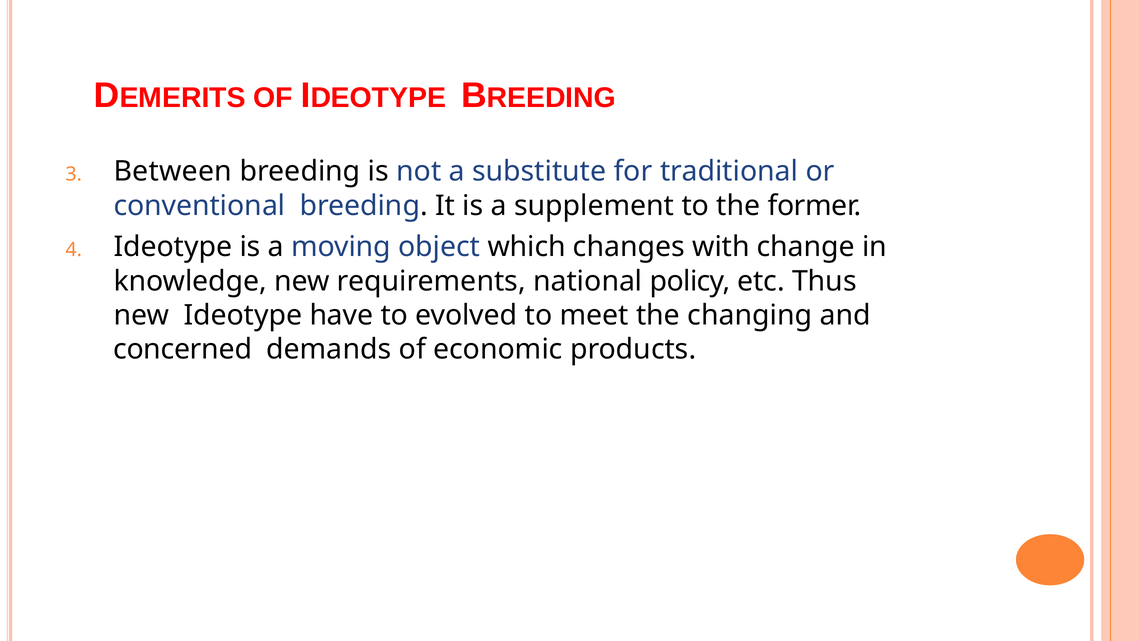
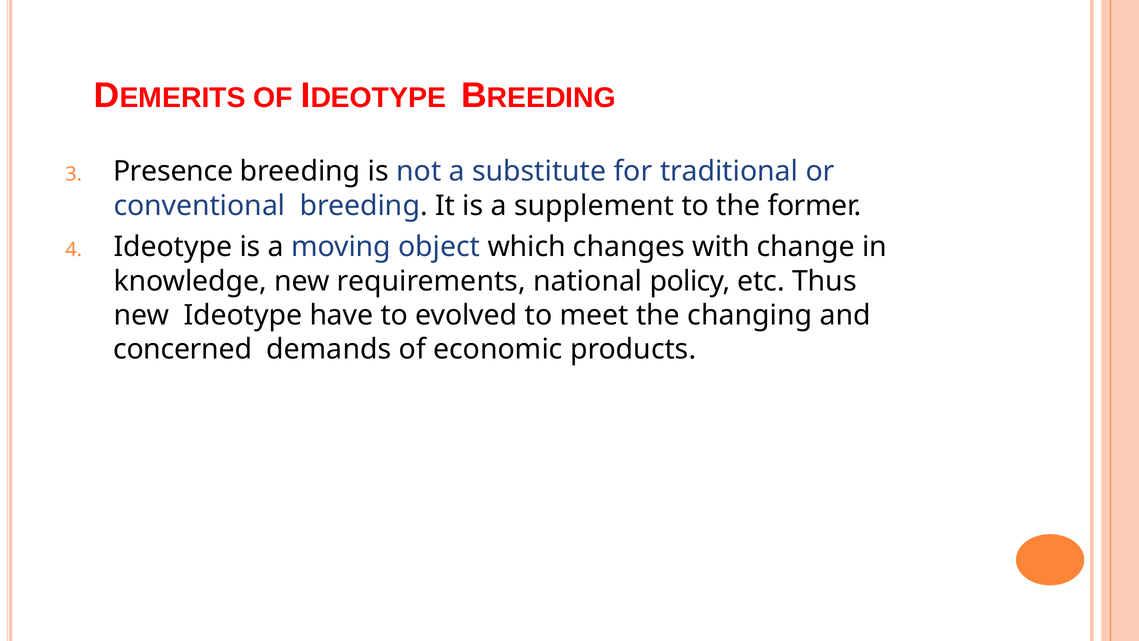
Between: Between -> Presence
